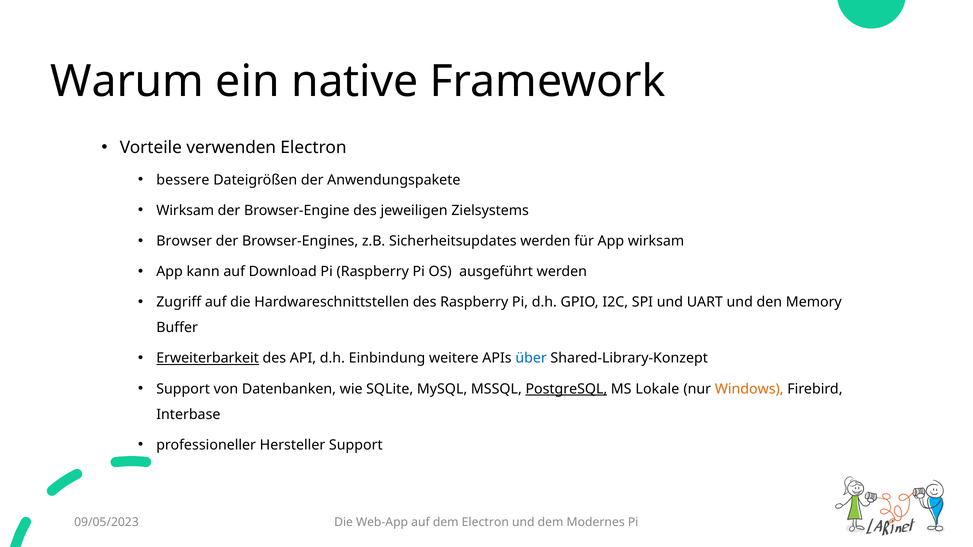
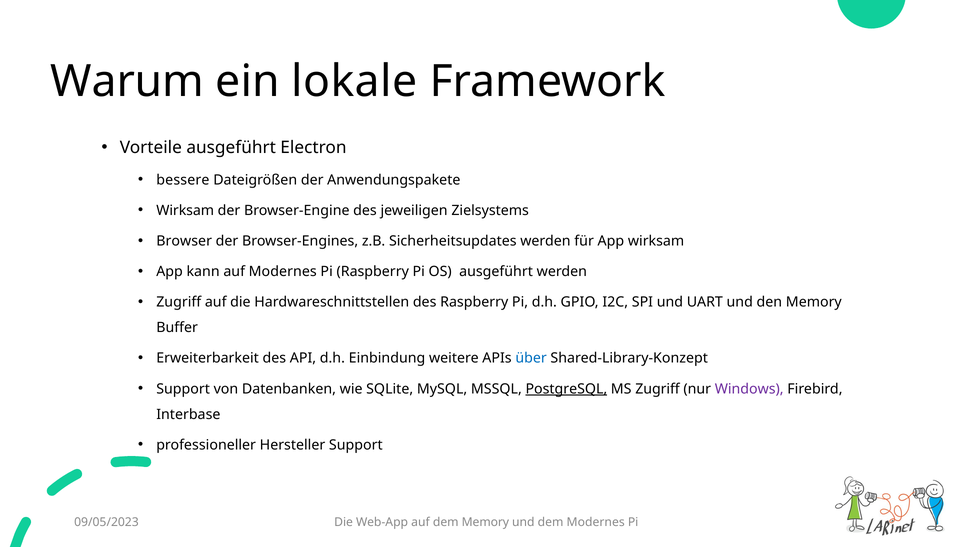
native: native -> lokale
Vorteile verwenden: verwenden -> ausgeführt
auf Download: Download -> Modernes
Erweiterbarkeit underline: present -> none
MS Lokale: Lokale -> Zugriff
Windows colour: orange -> purple
dem Electron: Electron -> Memory
